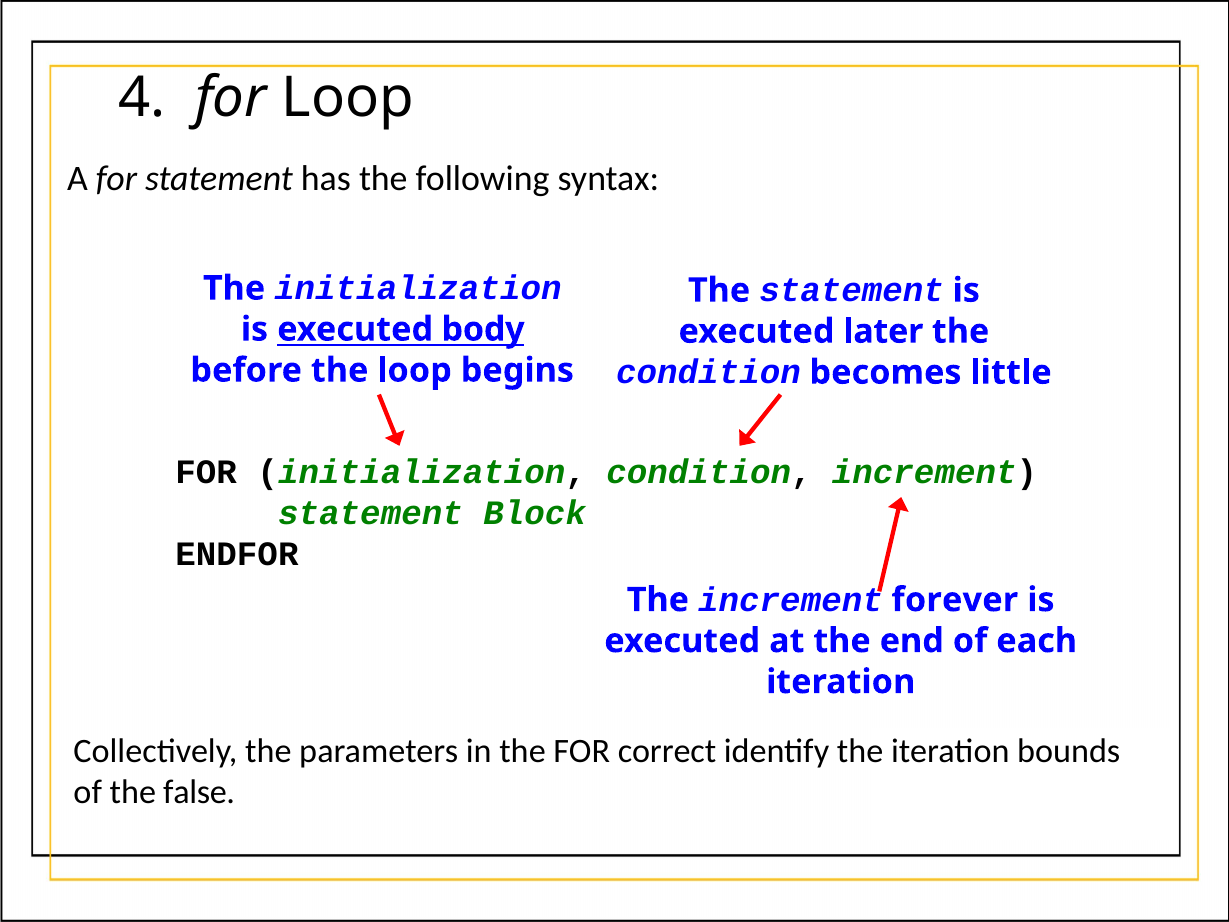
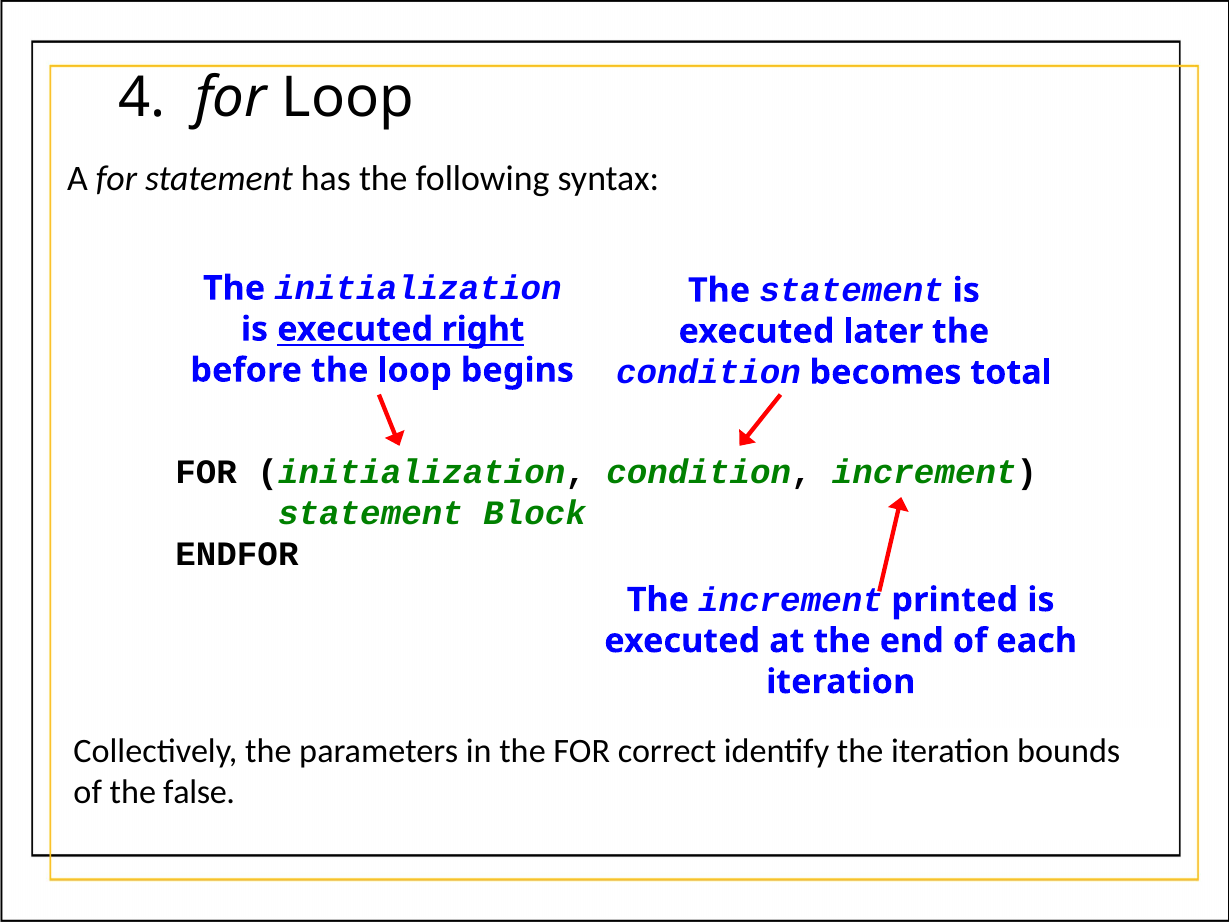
body: body -> right
little: little -> total
forever: forever -> printed
